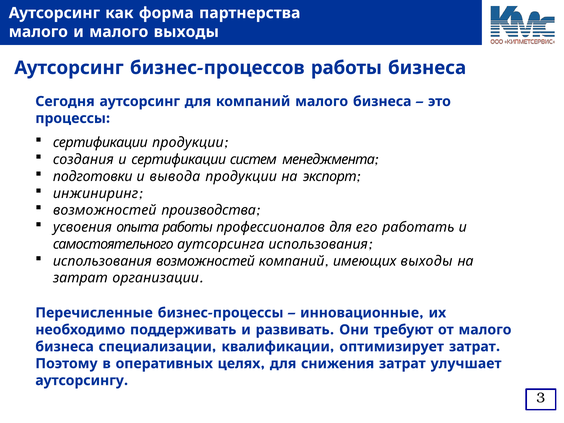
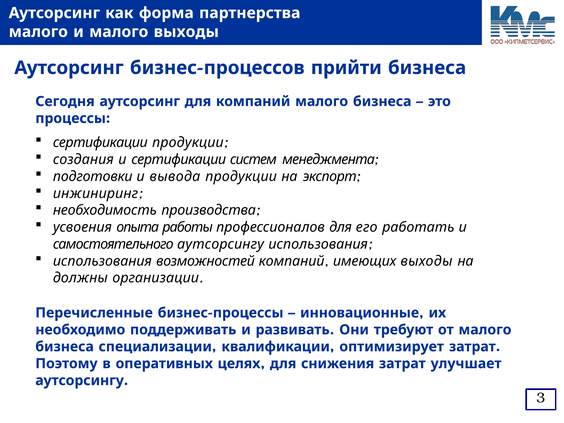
работы at (346, 68): работы -> прийти
возможностей at (105, 210): возможностей -> необходимость
самостоятельного аутсорсинга: аутсорсинга -> аутсорсингу
затрат at (80, 278): затрат -> должны
